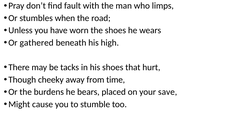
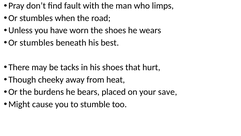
gathered at (37, 43): gathered -> stumbles
high: high -> best
time: time -> heat
